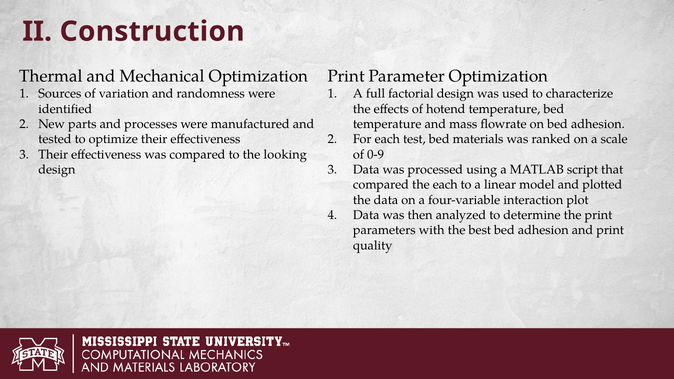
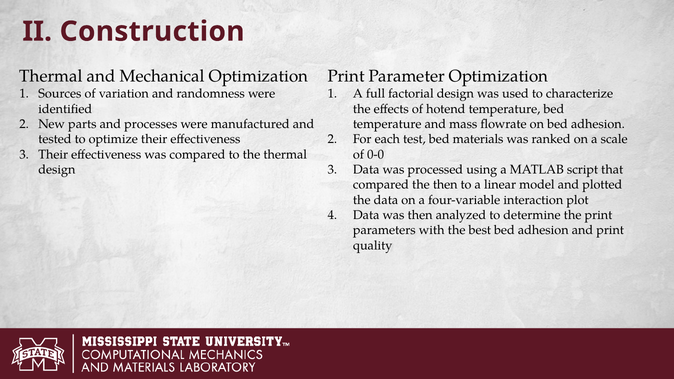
the looking: looking -> thermal
0-9: 0-9 -> 0-0
the each: each -> then
